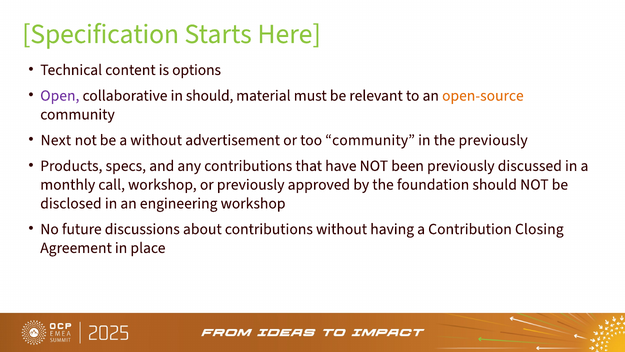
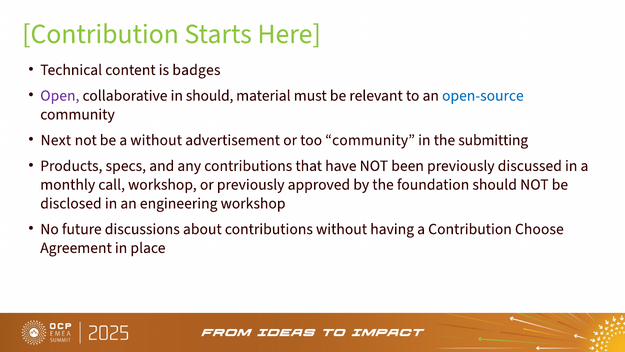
Specification at (101, 34): Specification -> Contribution
options: options -> badges
open-source colour: orange -> blue
the previously: previously -> submitting
Closing: Closing -> Choose
